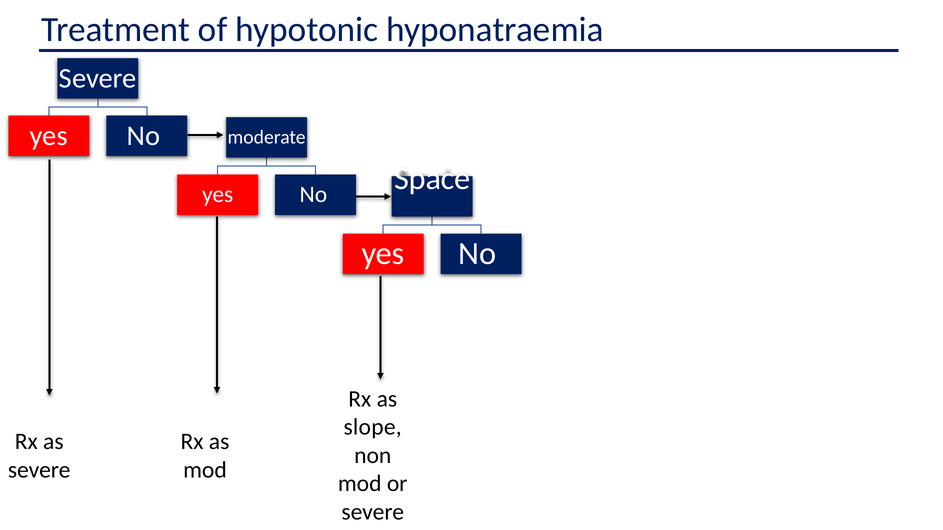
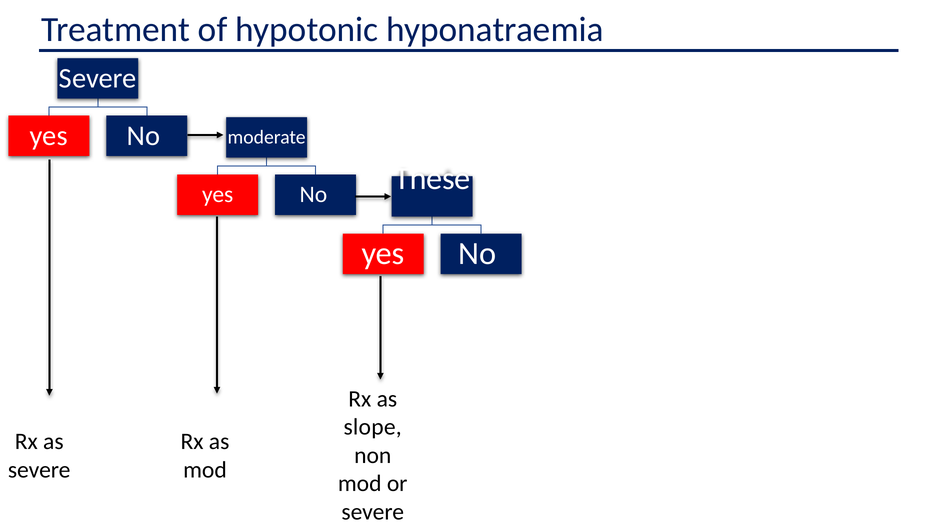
Space: Space -> These
